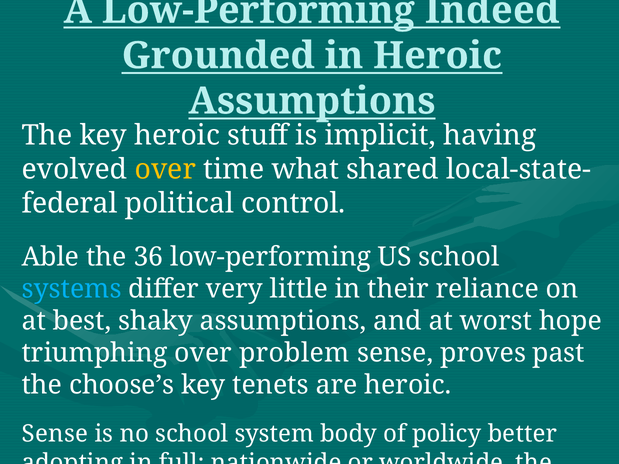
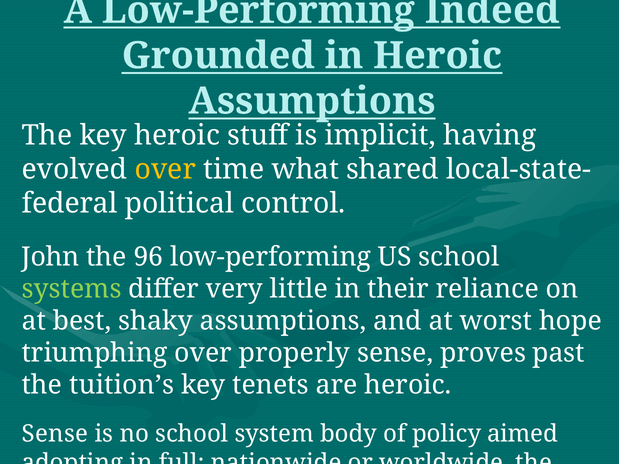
Able: Able -> John
36: 36 -> 96
systems colour: light blue -> light green
problem: problem -> properly
choose’s: choose’s -> tuition’s
better: better -> aimed
